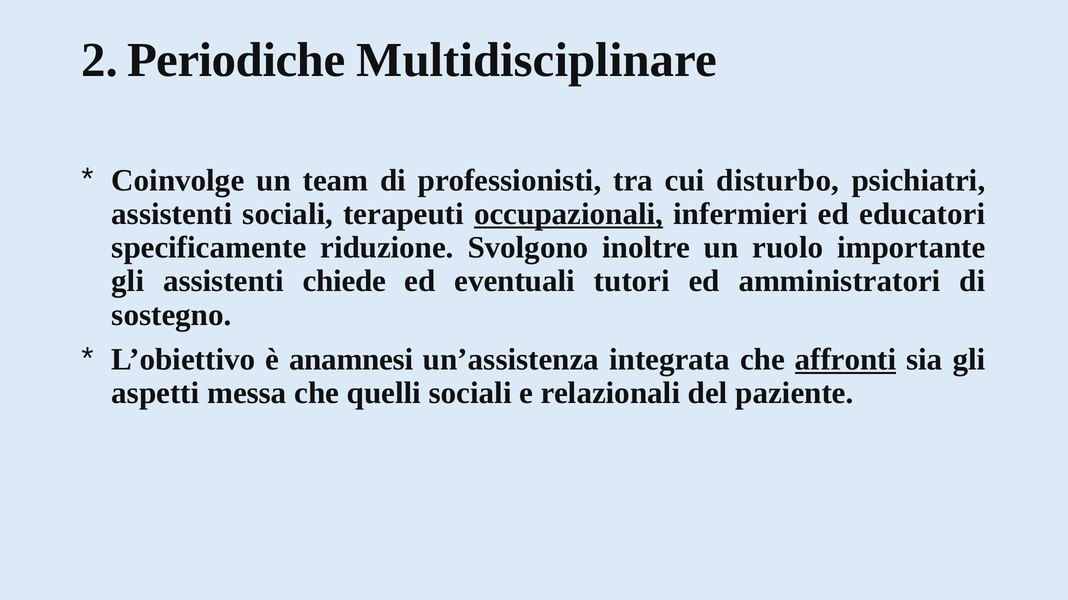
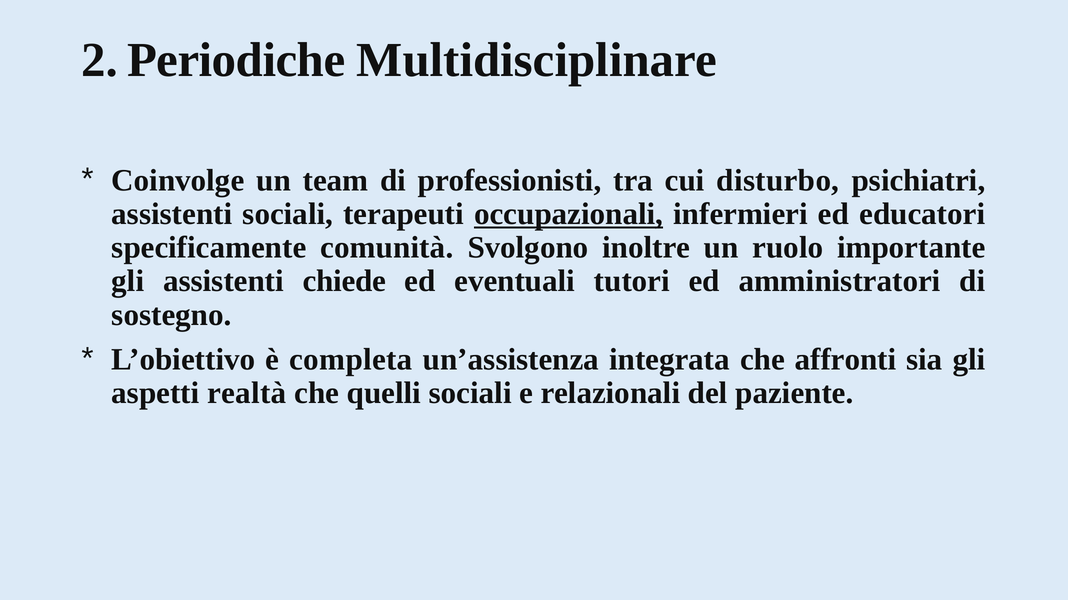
riduzione: riduzione -> comunità
anamnesi: anamnesi -> completa
affronti underline: present -> none
messa: messa -> realtà
